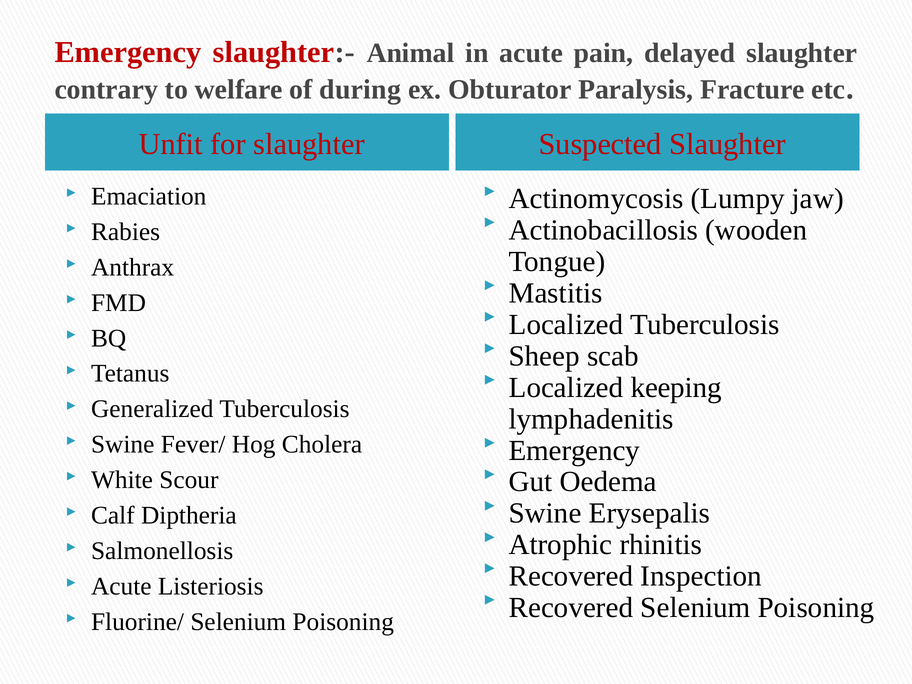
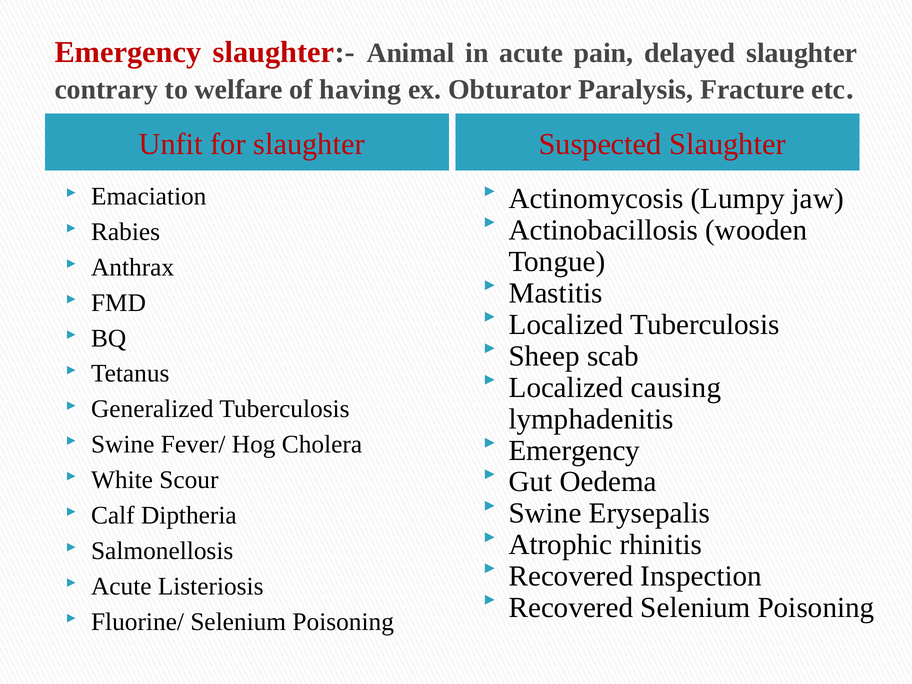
during: during -> having
keeping: keeping -> causing
